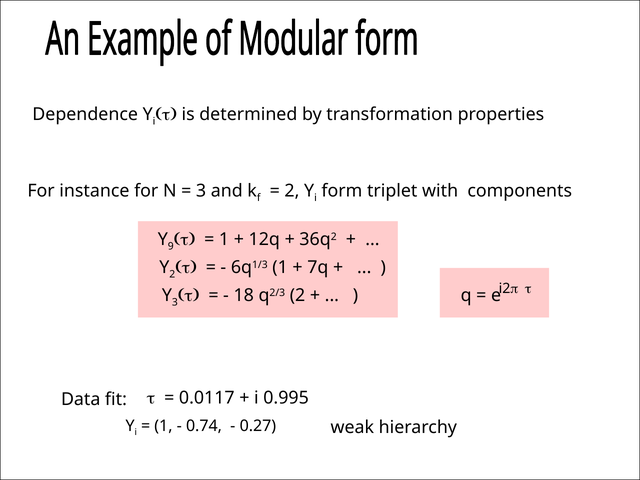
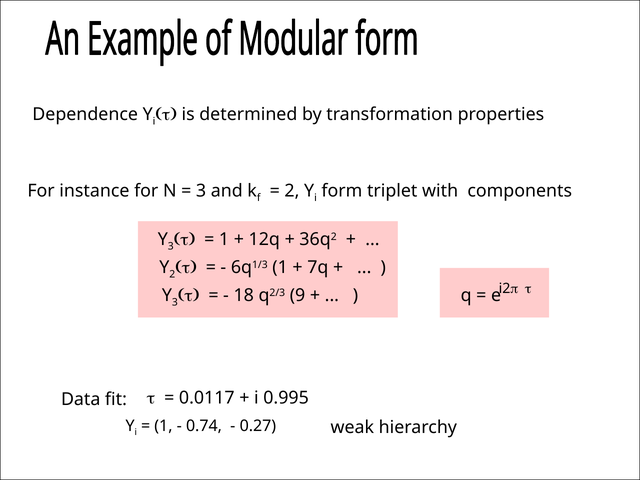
9 at (171, 246): 9 -> 3
q2/3 2: 2 -> 9
